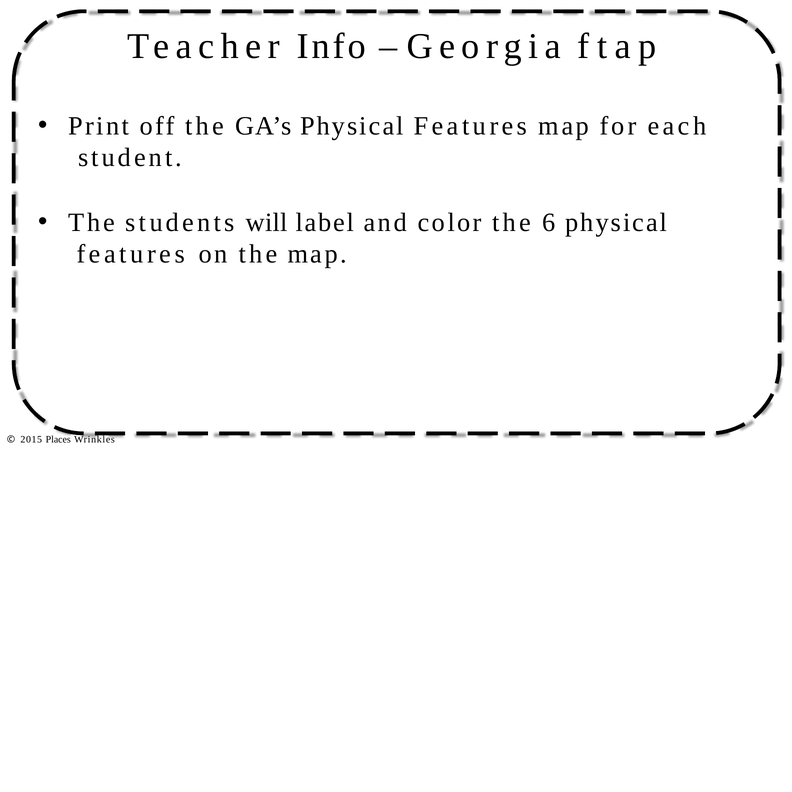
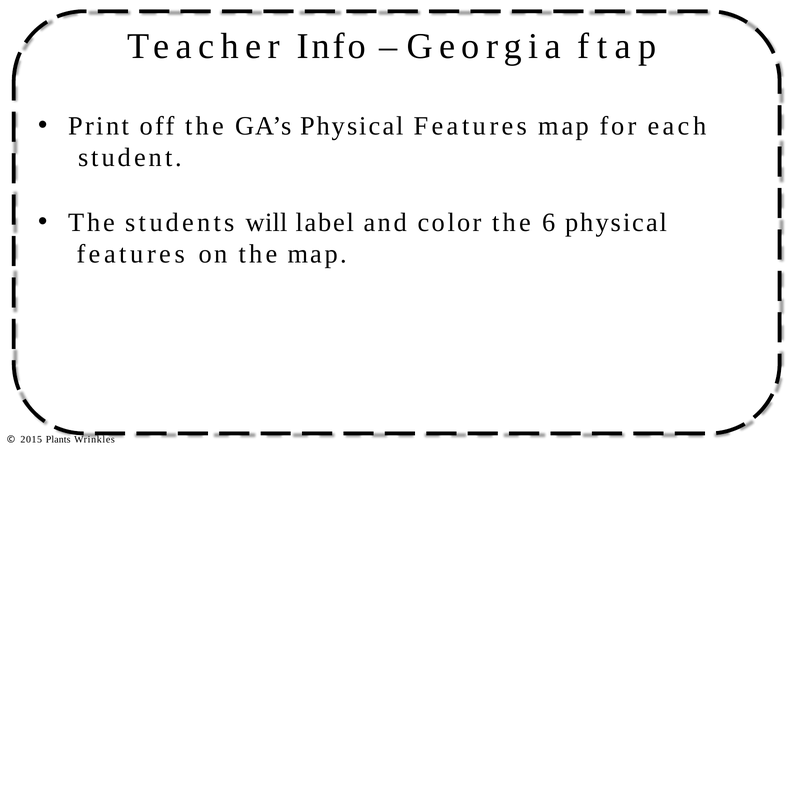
Places: Places -> Plants
